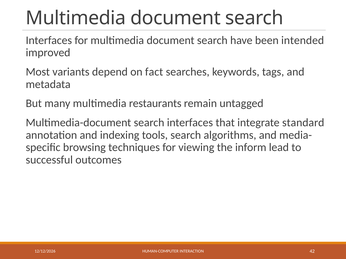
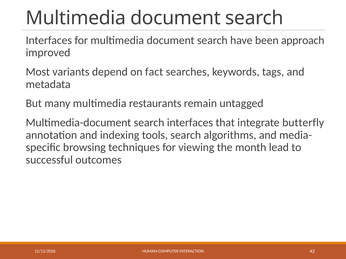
intended: intended -> approach
standard: standard -> butterfly
inform: inform -> month
